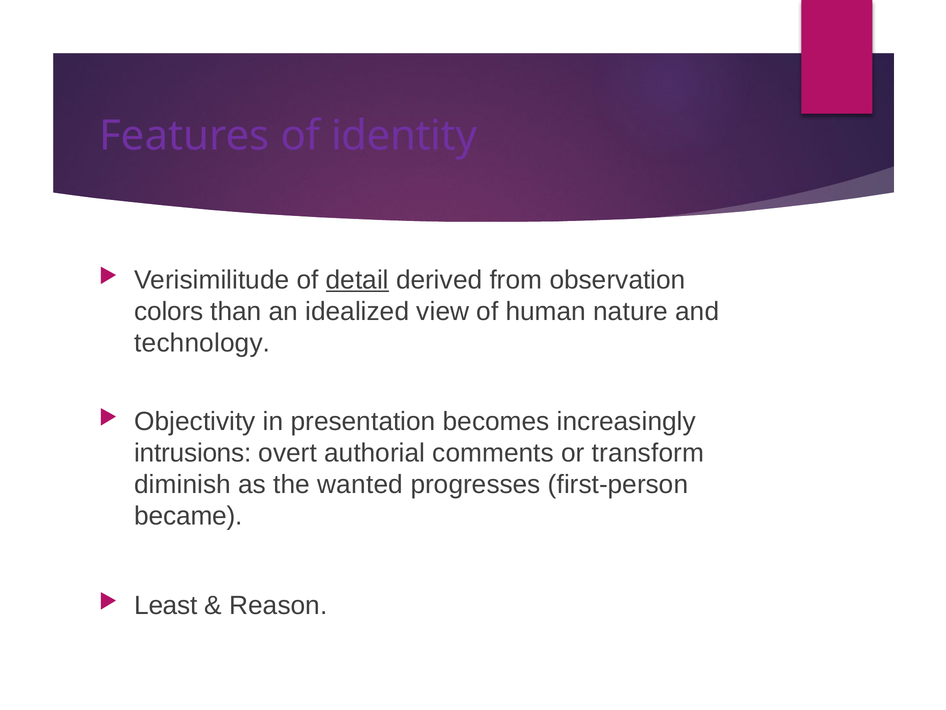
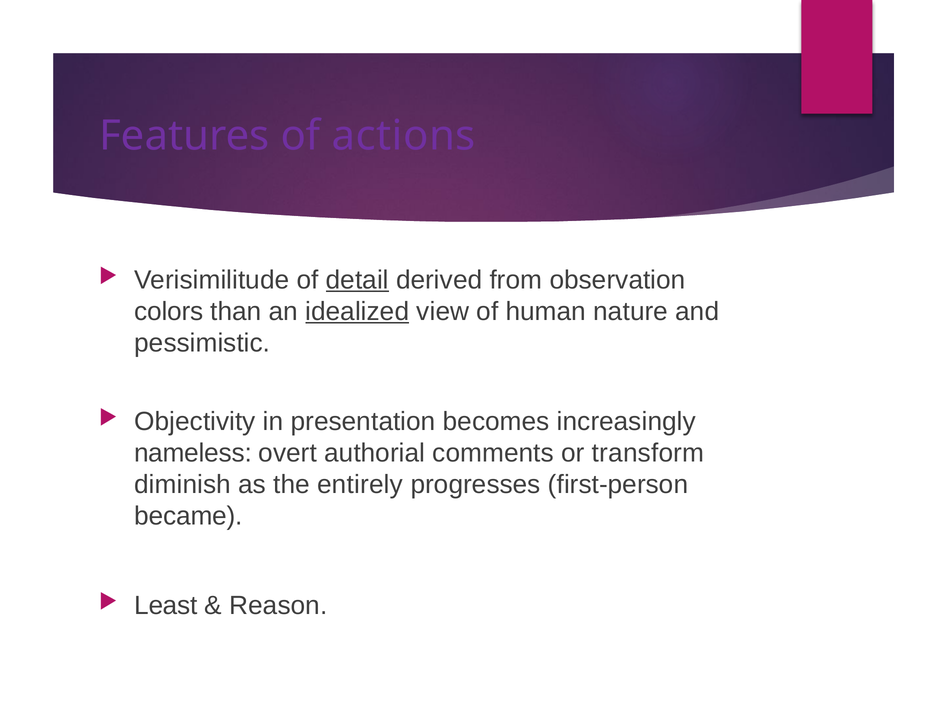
identity: identity -> actions
idealized underline: none -> present
technology: technology -> pessimistic
intrusions: intrusions -> nameless
wanted: wanted -> entirely
